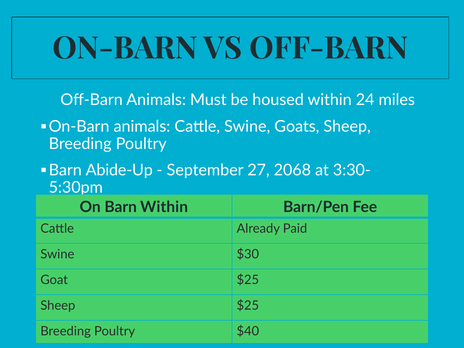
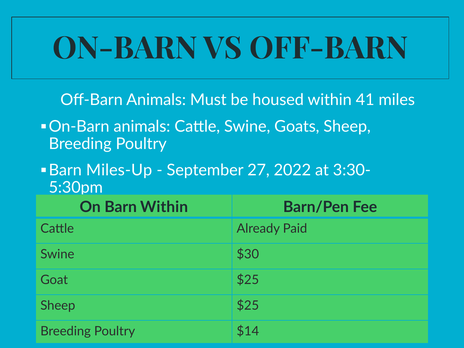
24: 24 -> 41
Abide-Up: Abide-Up -> Miles-Up
2068: 2068 -> 2022
$40: $40 -> $14
